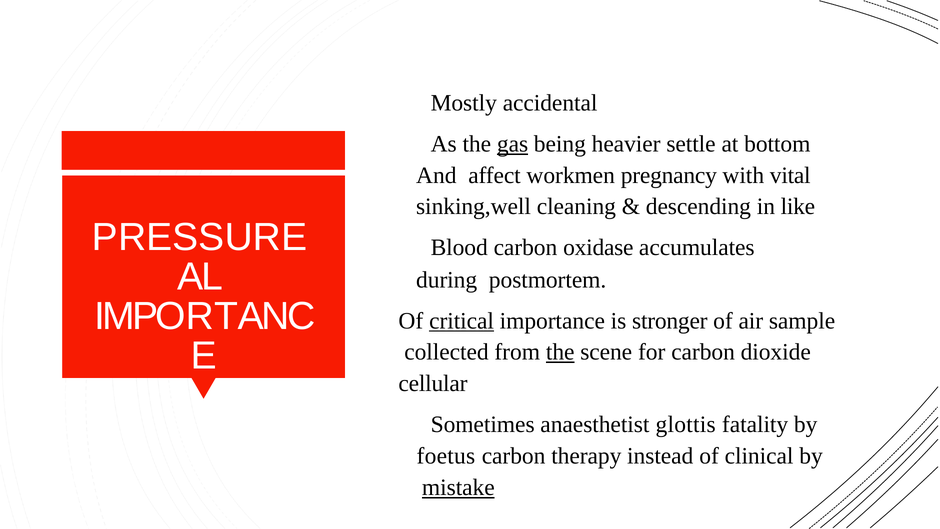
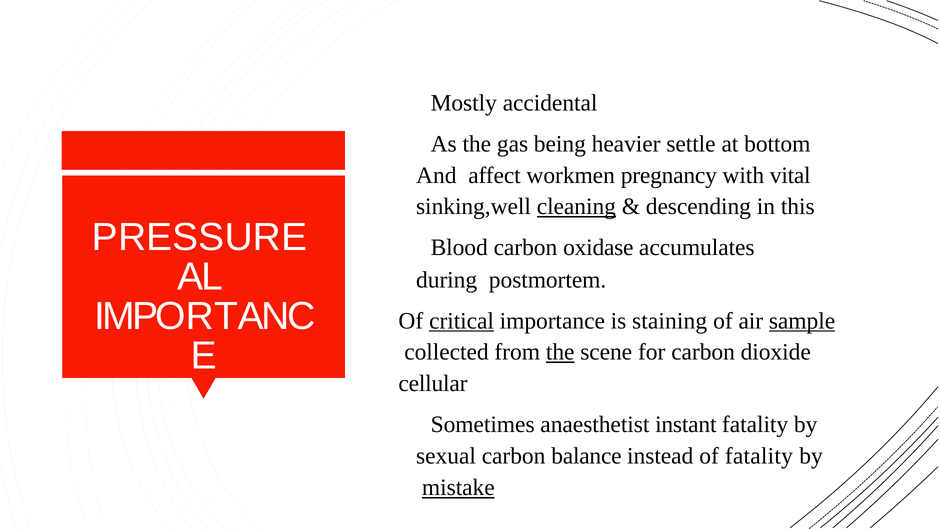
gas underline: present -> none
cleaning underline: none -> present
like: like -> this
stronger: stronger -> staining
sample underline: none -> present
glottis: glottis -> instant
foetus: foetus -> sexual
therapy: therapy -> balance
of clinical: clinical -> fatality
